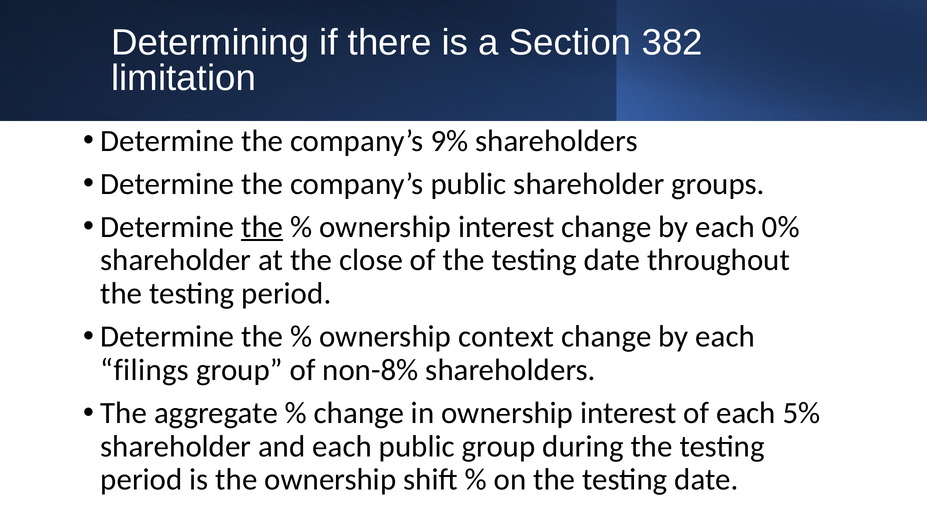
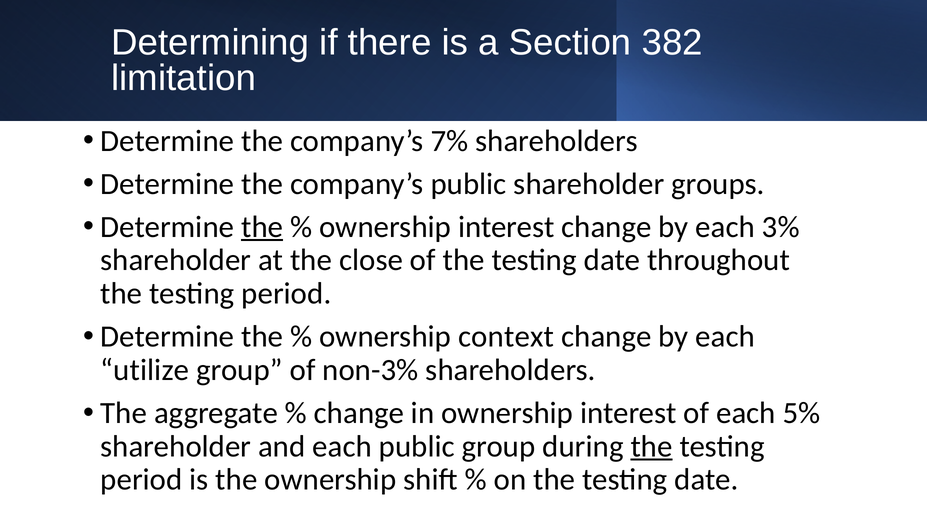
9%: 9% -> 7%
0%: 0% -> 3%
filings: filings -> utilize
non-8%: non-8% -> non-3%
the at (652, 447) underline: none -> present
